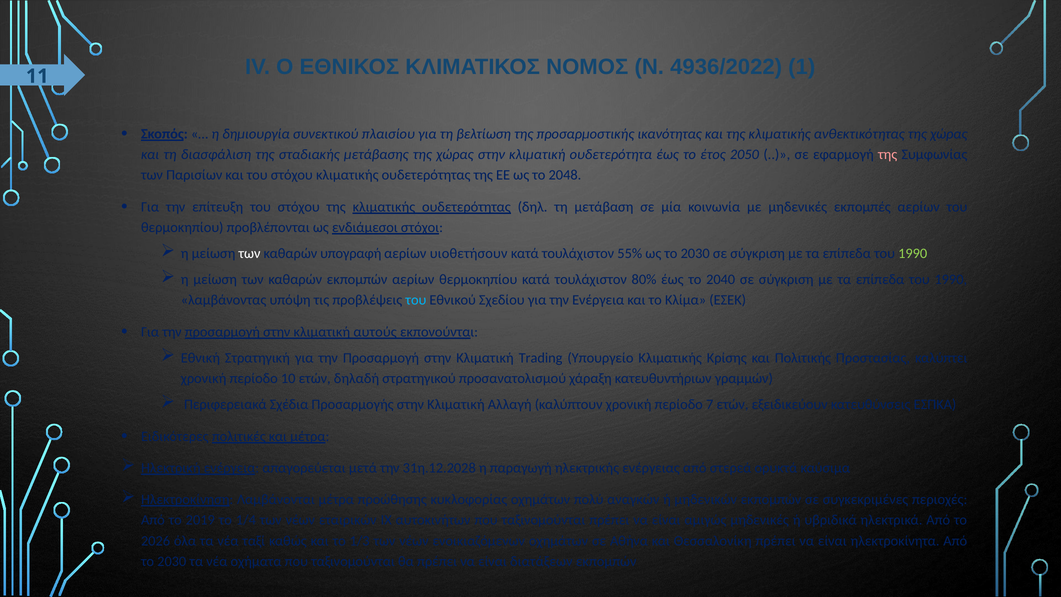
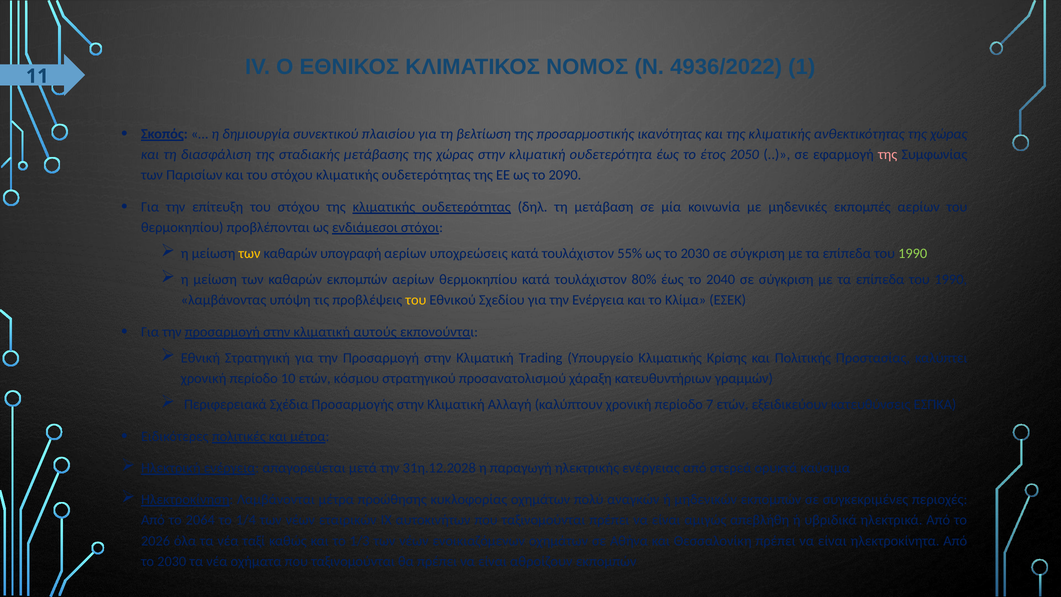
2048: 2048 -> 2090
των at (250, 253) colour: white -> yellow
υιοθετήσουν: υιοθετήσουν -> υποχρεώσεις
του at (416, 300) colour: light blue -> yellow
δηλαδή: δηλαδή -> κόσμου
2019: 2019 -> 2064
αμιγώς μηδενικές: μηδενικές -> απεβλήθη
διατάξεων: διατάξεων -> αθροίζουν
